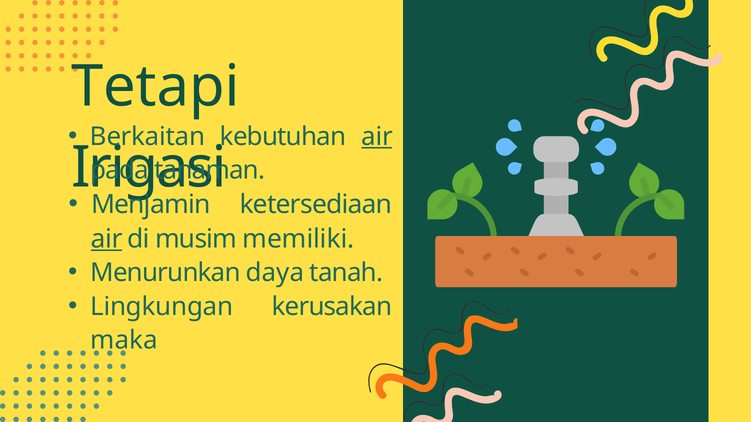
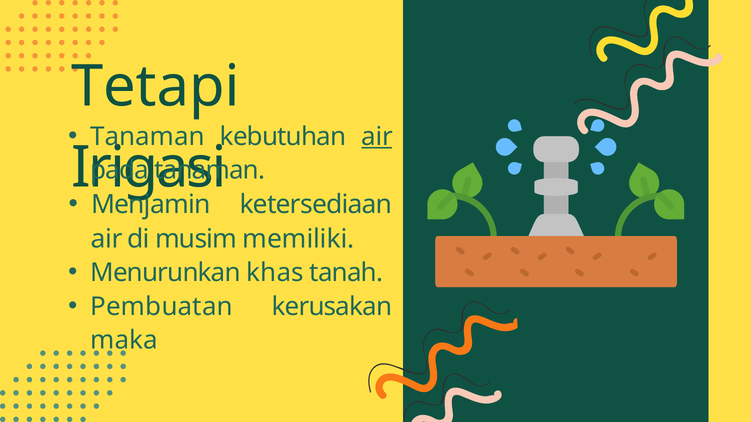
Berkaitan at (148, 137): Berkaitan -> Tanaman
air at (107, 239) underline: present -> none
daya: daya -> khas
Lingkungan: Lingkungan -> Pembuatan
